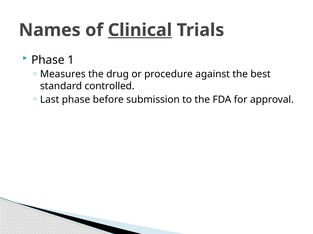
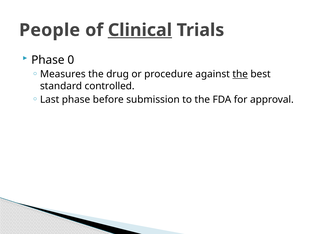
Names: Names -> People
1: 1 -> 0
the at (240, 74) underline: none -> present
